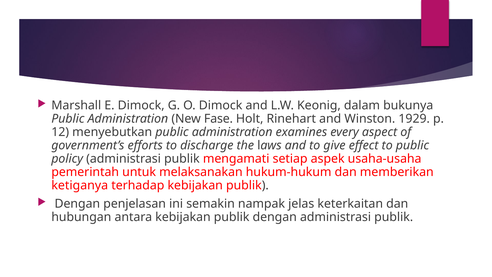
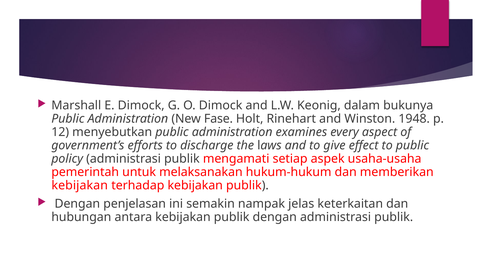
1929: 1929 -> 1948
ketiganya at (80, 185): ketiganya -> kebijakan
